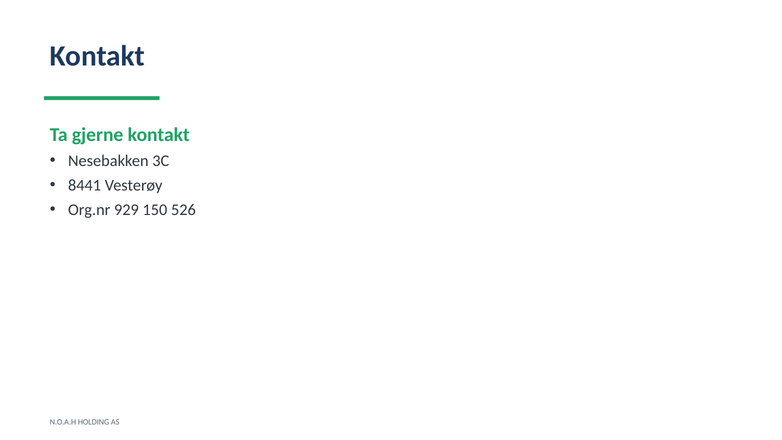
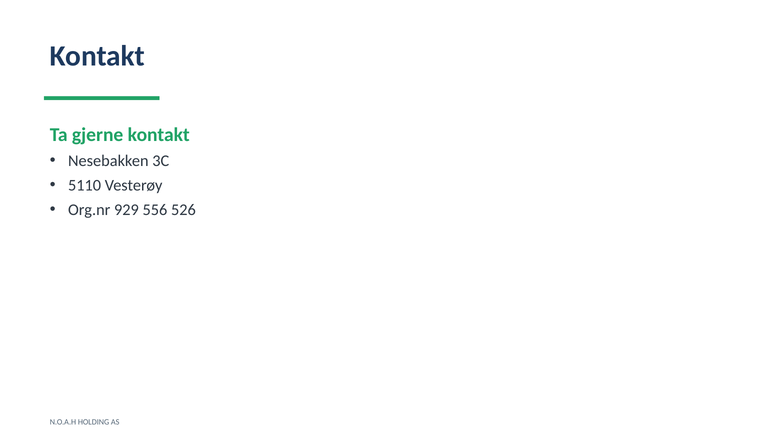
8441: 8441 -> 5110
150: 150 -> 556
